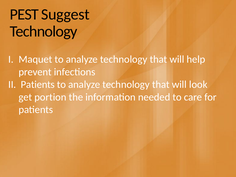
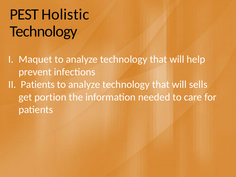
Suggest: Suggest -> Holistic
look: look -> sells
